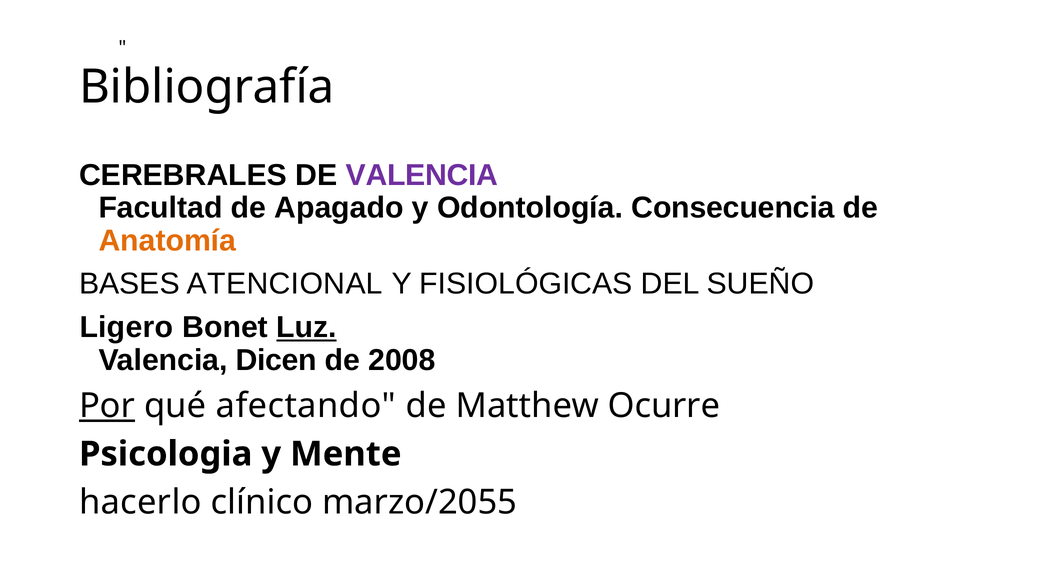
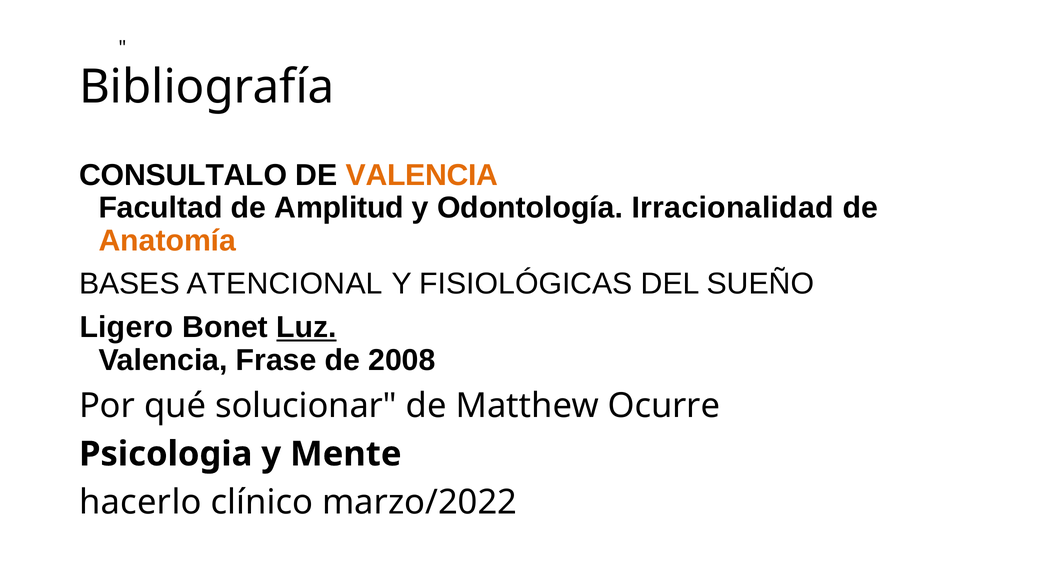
CEREBRALES: CEREBRALES -> CONSULTALO
VALENCIA at (422, 175) colour: purple -> orange
Apagado: Apagado -> Amplitud
Consecuencia: Consecuencia -> Irracionalidad
Dicen: Dicen -> Frase
Por underline: present -> none
afectando: afectando -> solucionar
marzo/2055: marzo/2055 -> marzo/2022
